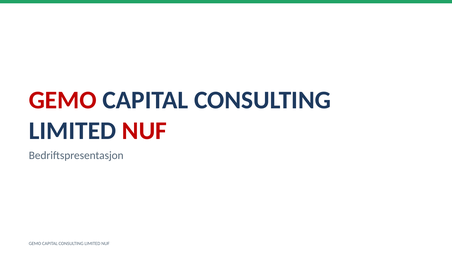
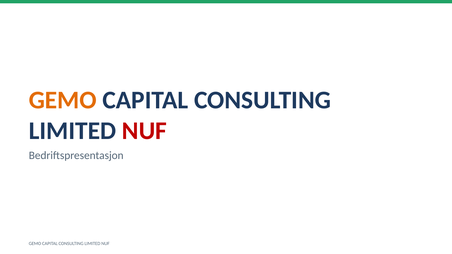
GEMO at (63, 100) colour: red -> orange
